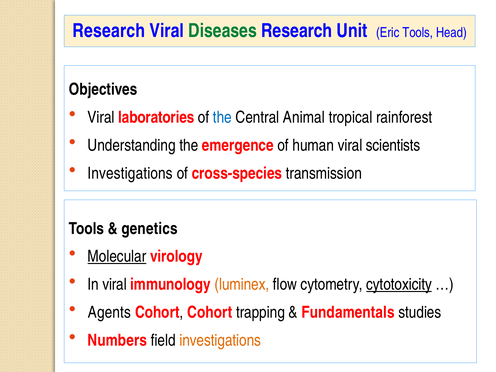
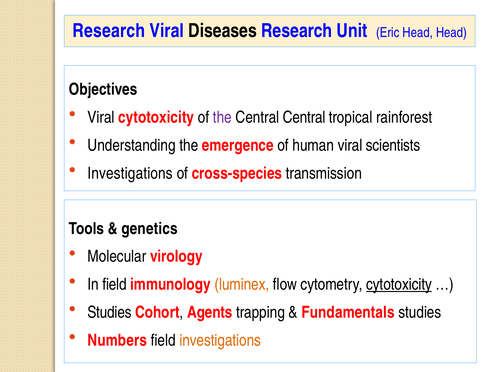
Diseases colour: green -> black
Eric Tools: Tools -> Head
Viral laboratories: laboratories -> cytotoxicity
the at (222, 117) colour: blue -> purple
Central Animal: Animal -> Central
Molecular underline: present -> none
In viral: viral -> field
Agents at (109, 312): Agents -> Studies
Cohort Cohort: Cohort -> Agents
